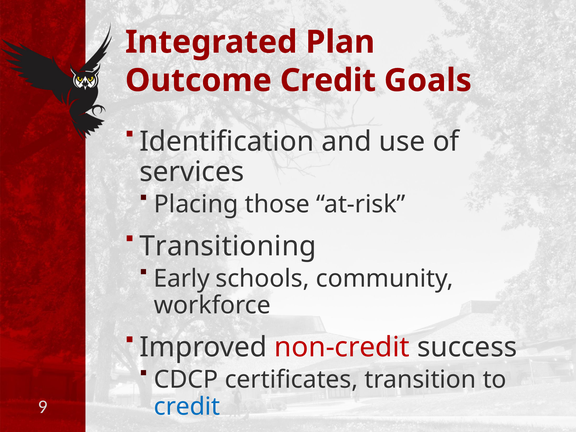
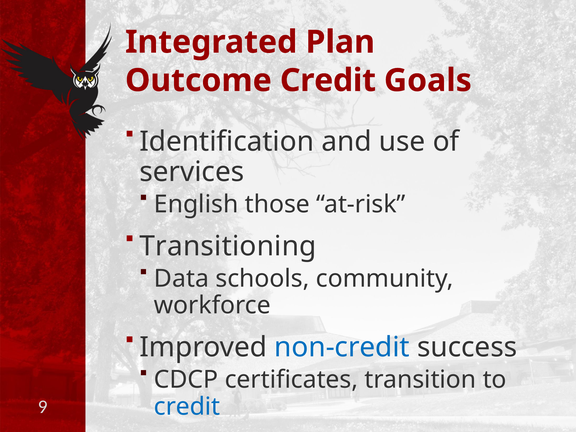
Placing: Placing -> English
Early: Early -> Data
non-credit colour: red -> blue
